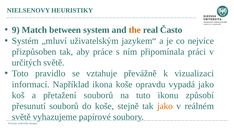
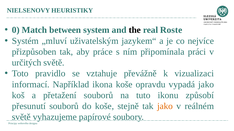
9: 9 -> 0
the colour: orange -> black
Často: Často -> Roste
